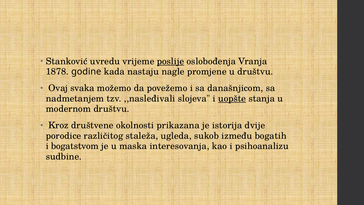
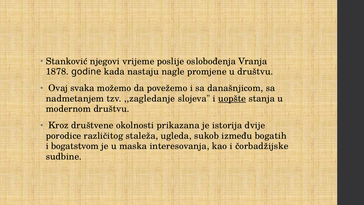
uvredu: uvredu -> njegovi
poslije underline: present -> none
,,nasleđivali: ,,nasleđivali -> ,,zagledanje
psihoanalizu: psihoanalizu -> čorbadžijske
